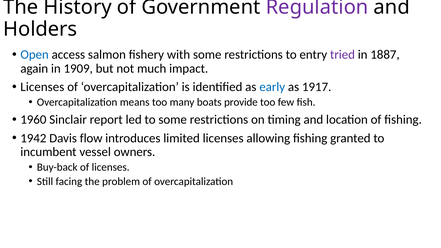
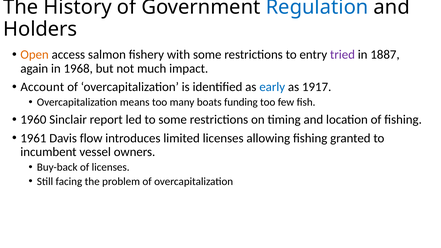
Regulation colour: purple -> blue
Open colour: blue -> orange
1909: 1909 -> 1968
Licenses at (42, 87): Licenses -> Account
provide: provide -> funding
1942: 1942 -> 1961
